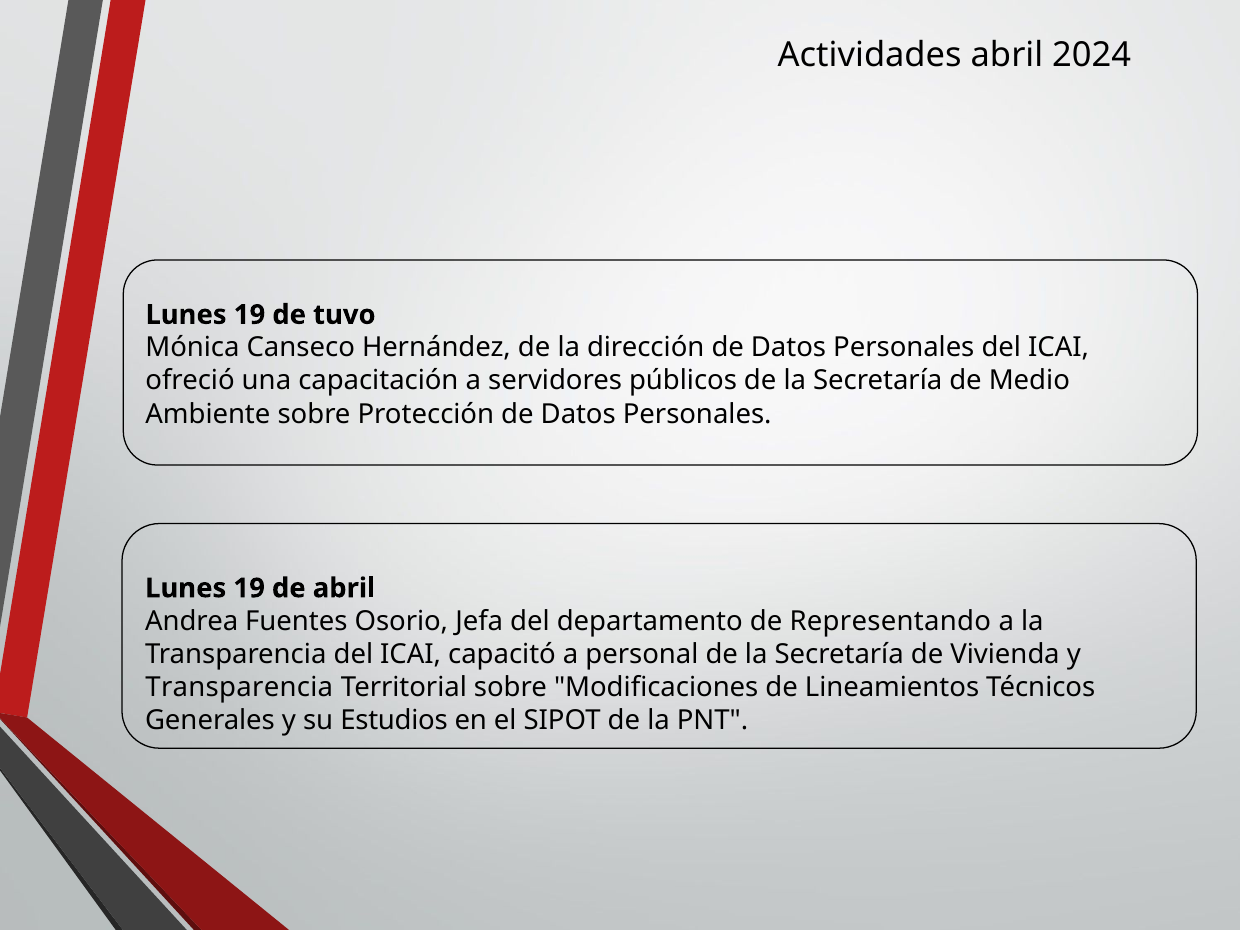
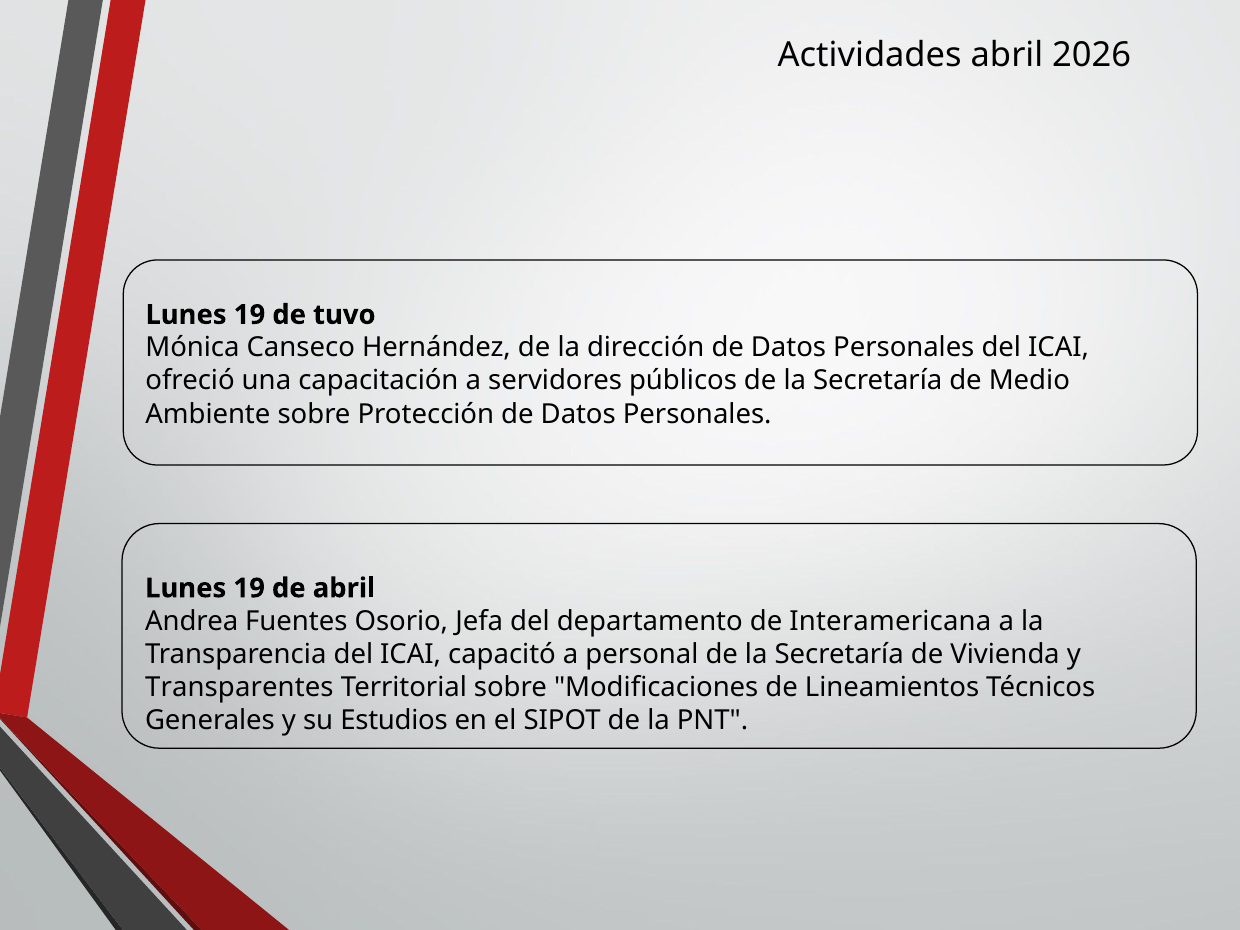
2024: 2024 -> 2026
Representando: Representando -> Interamericana
Transparencia at (239, 687): Transparencia -> Transparentes
